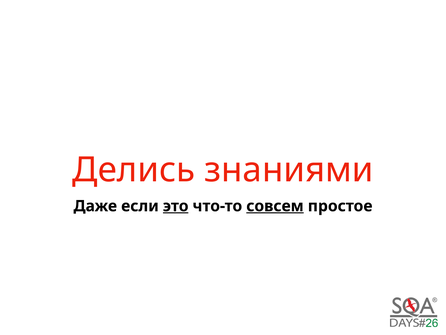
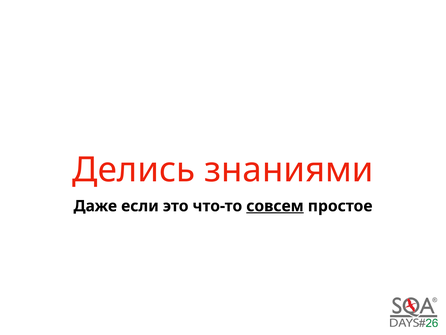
это underline: present -> none
